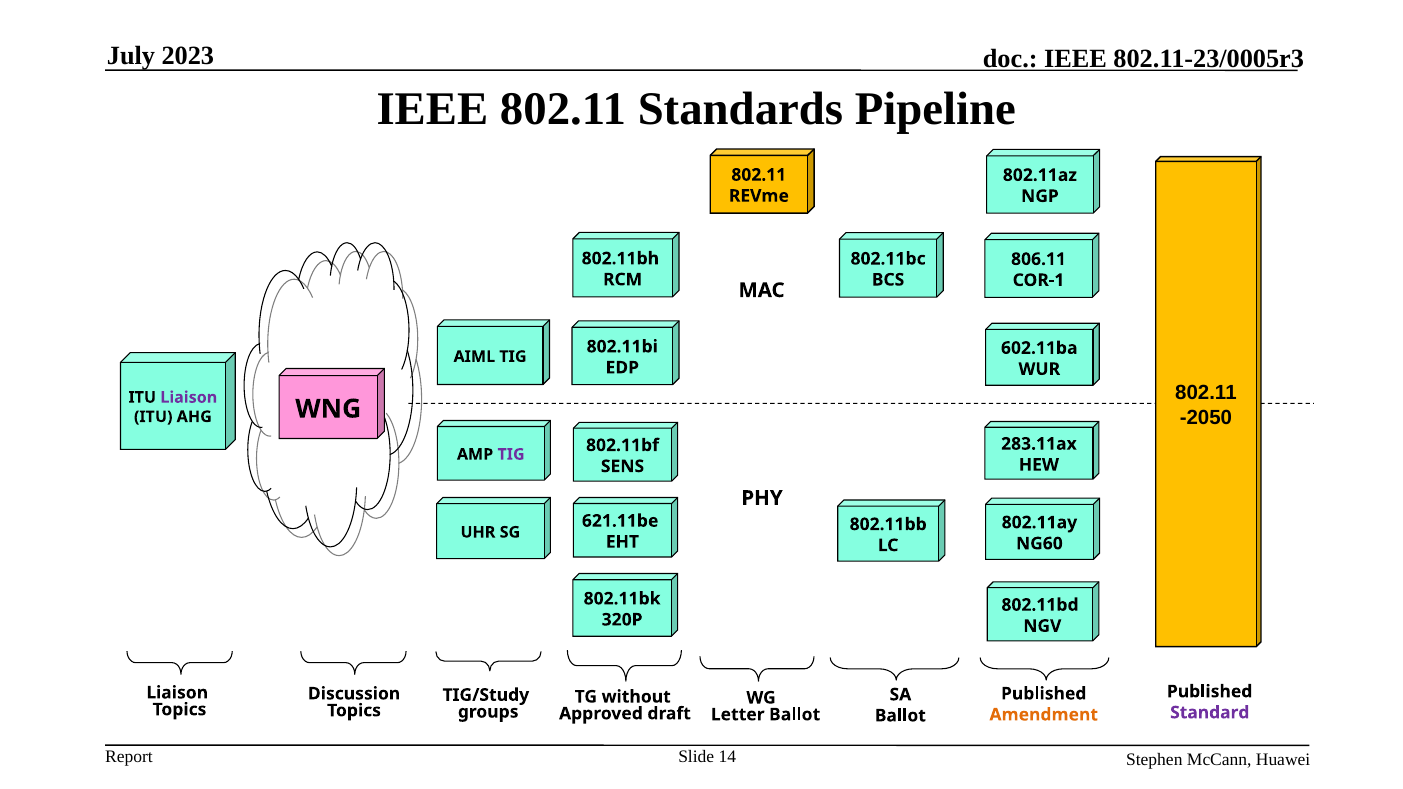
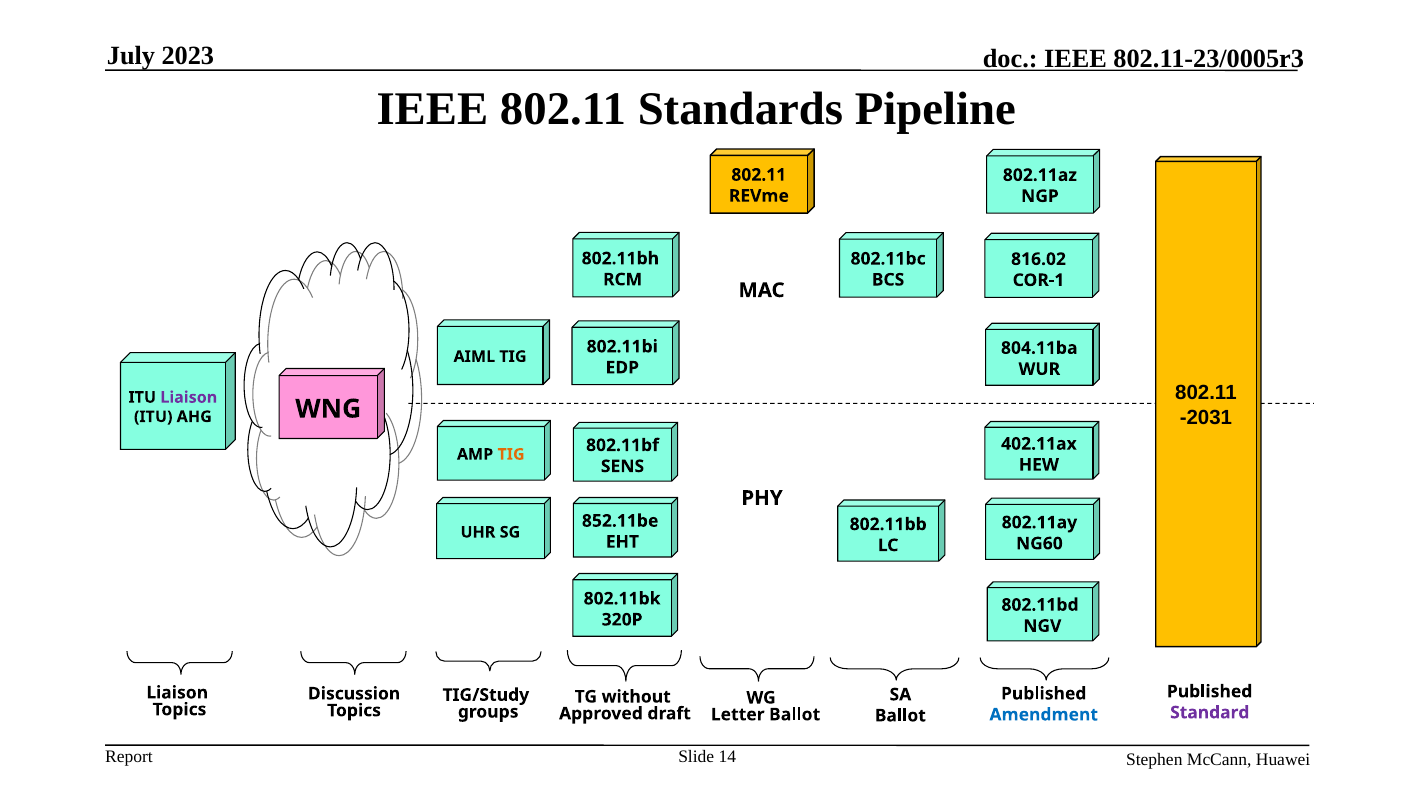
806.11: 806.11 -> 816.02
602.11ba: 602.11ba -> 804.11ba
-2050: -2050 -> -2031
283.11ax: 283.11ax -> 402.11ax
TIG at (511, 454) colour: purple -> orange
621.11be: 621.11be -> 852.11be
Amendment colour: orange -> blue
